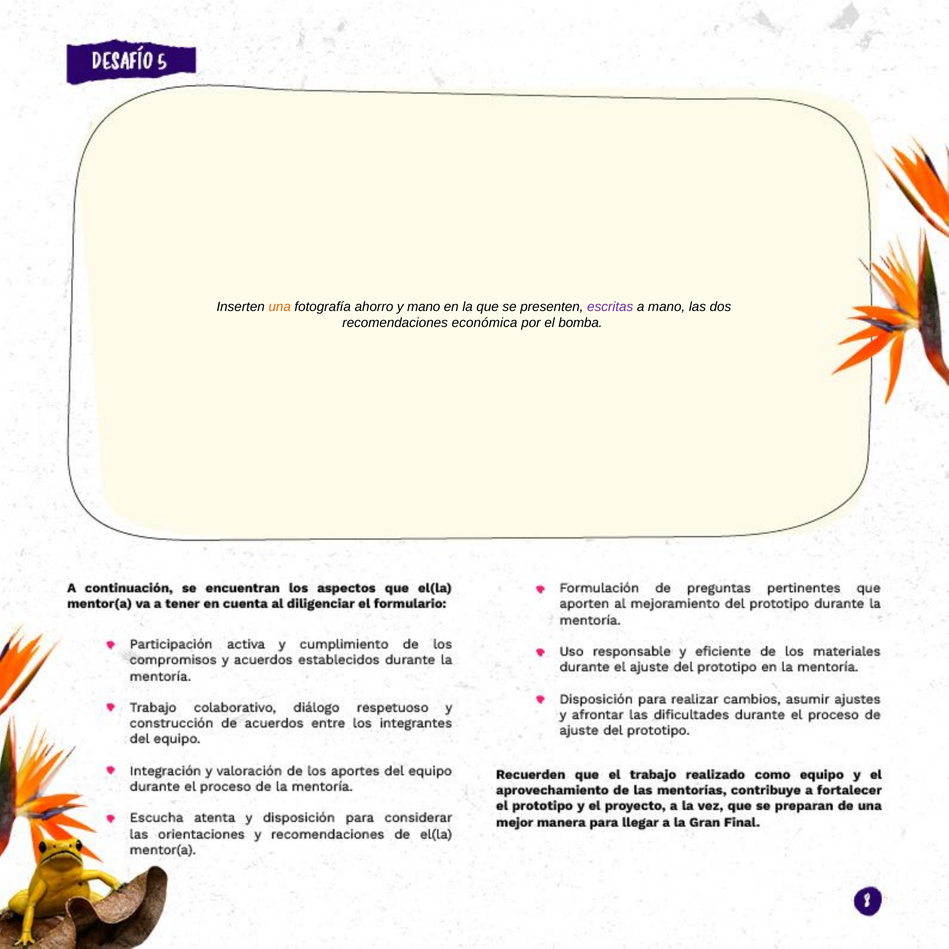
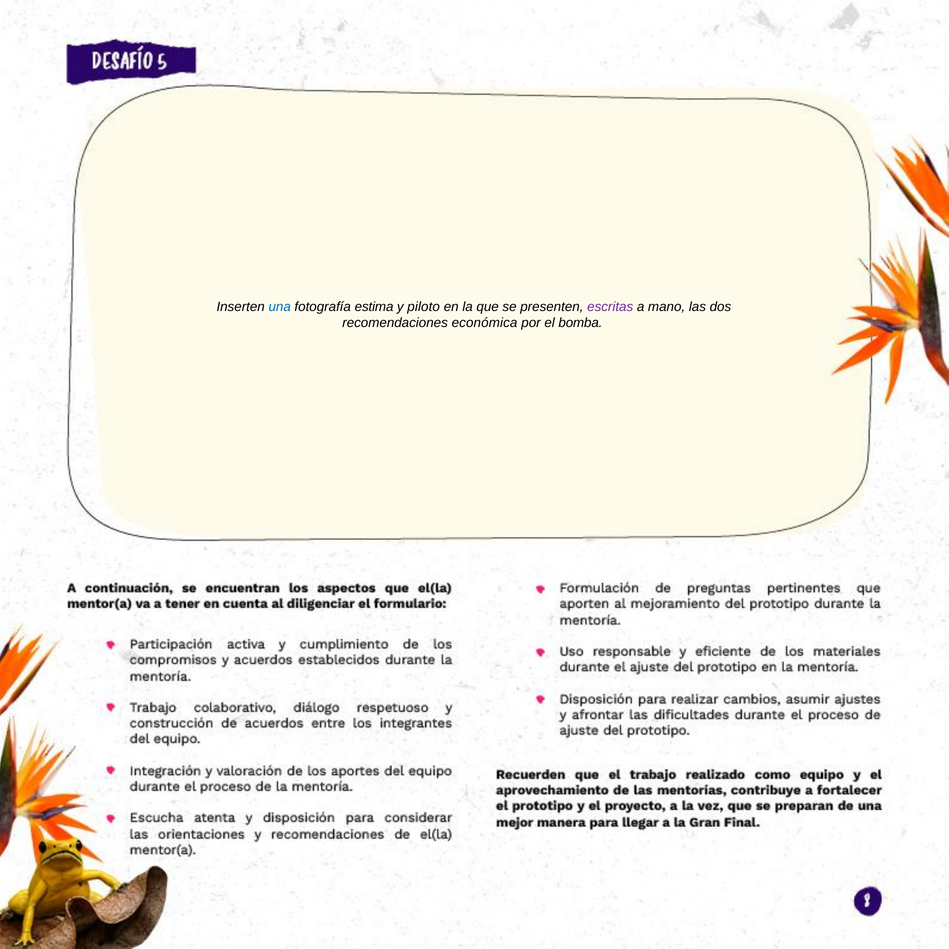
una colour: orange -> blue
ahorro: ahorro -> estima
y mano: mano -> piloto
